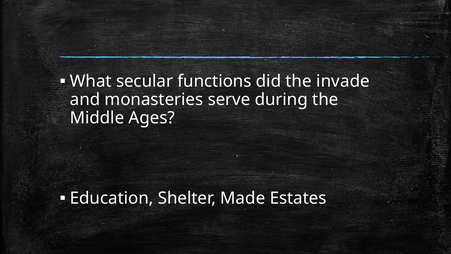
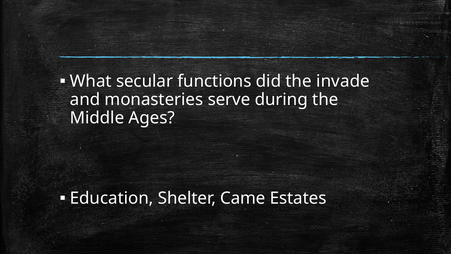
Made: Made -> Came
